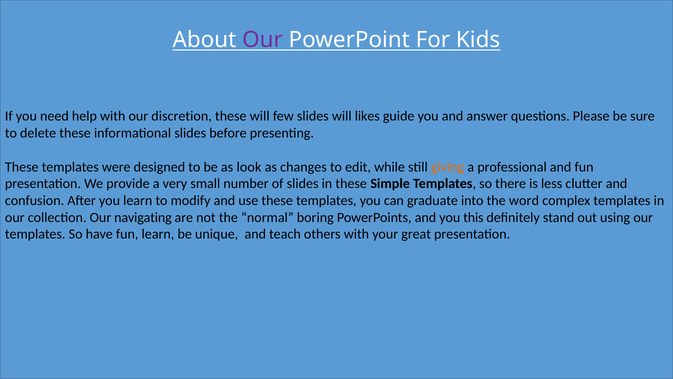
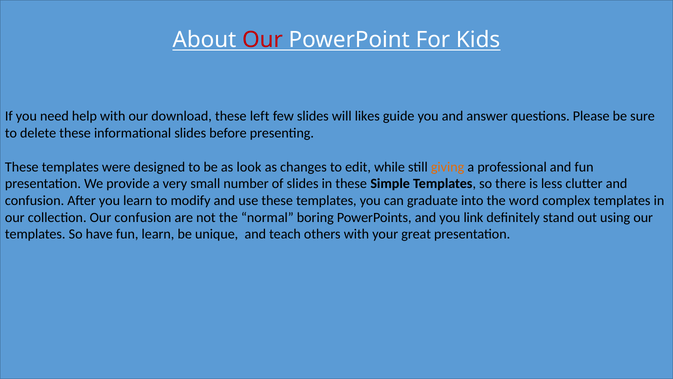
Our at (262, 40) colour: purple -> red
discretion: discretion -> download
these will: will -> left
Our navigating: navigating -> confusion
this: this -> link
